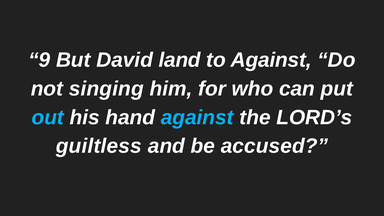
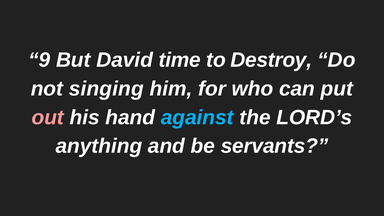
land: land -> time
to Against: Against -> Destroy
out colour: light blue -> pink
guiltless: guiltless -> anything
accused: accused -> servants
